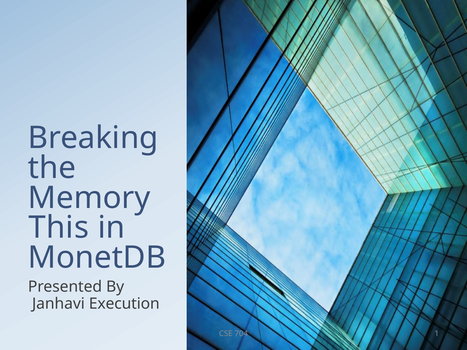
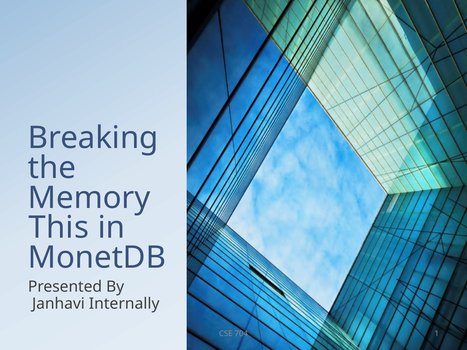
Execution: Execution -> Internally
